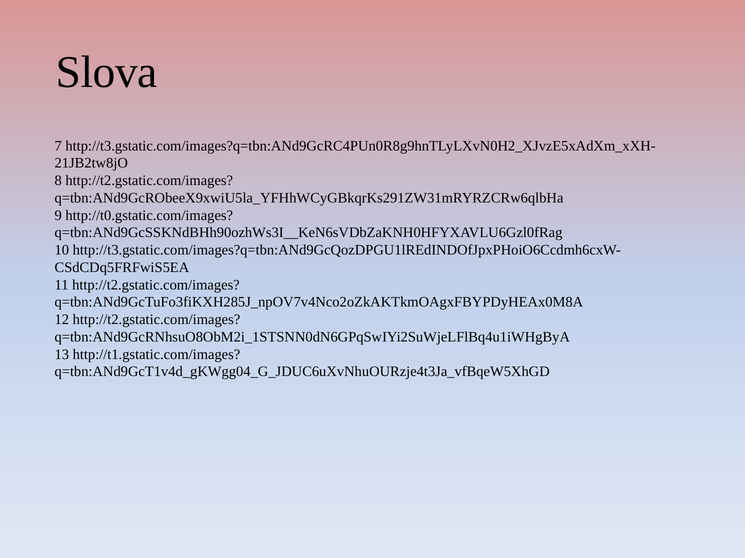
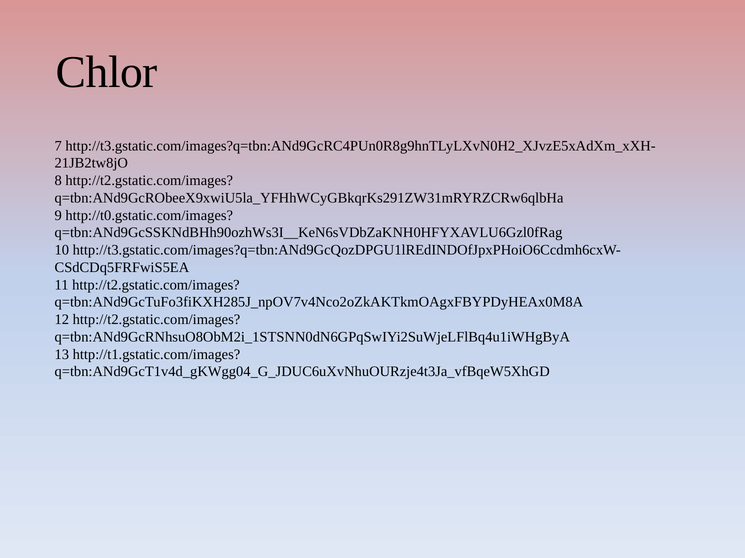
Slova: Slova -> Chlor
